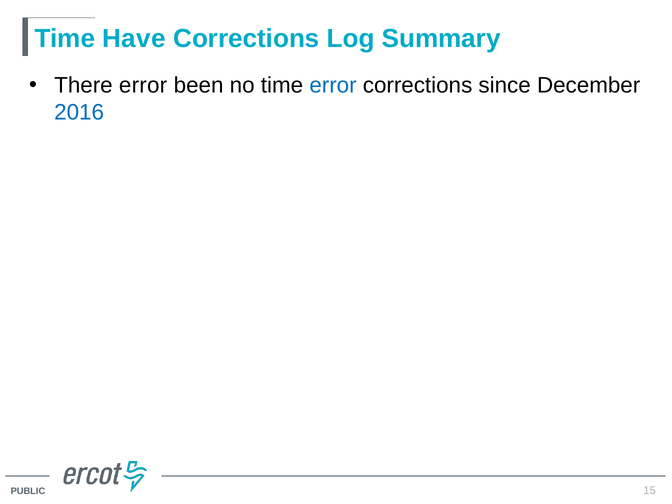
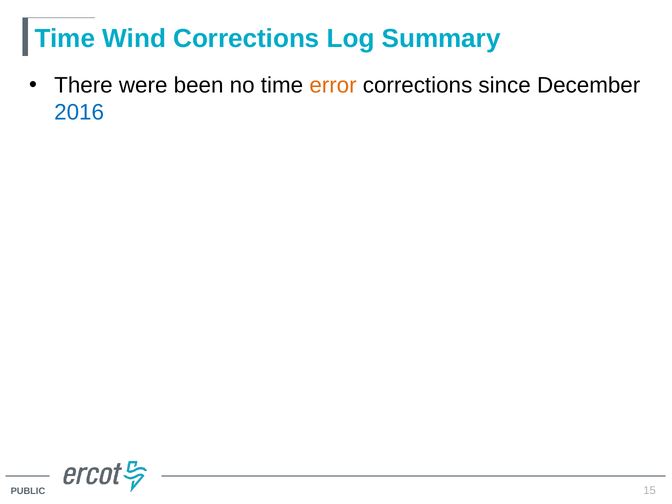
Have: Have -> Wind
There error: error -> were
error at (333, 86) colour: blue -> orange
